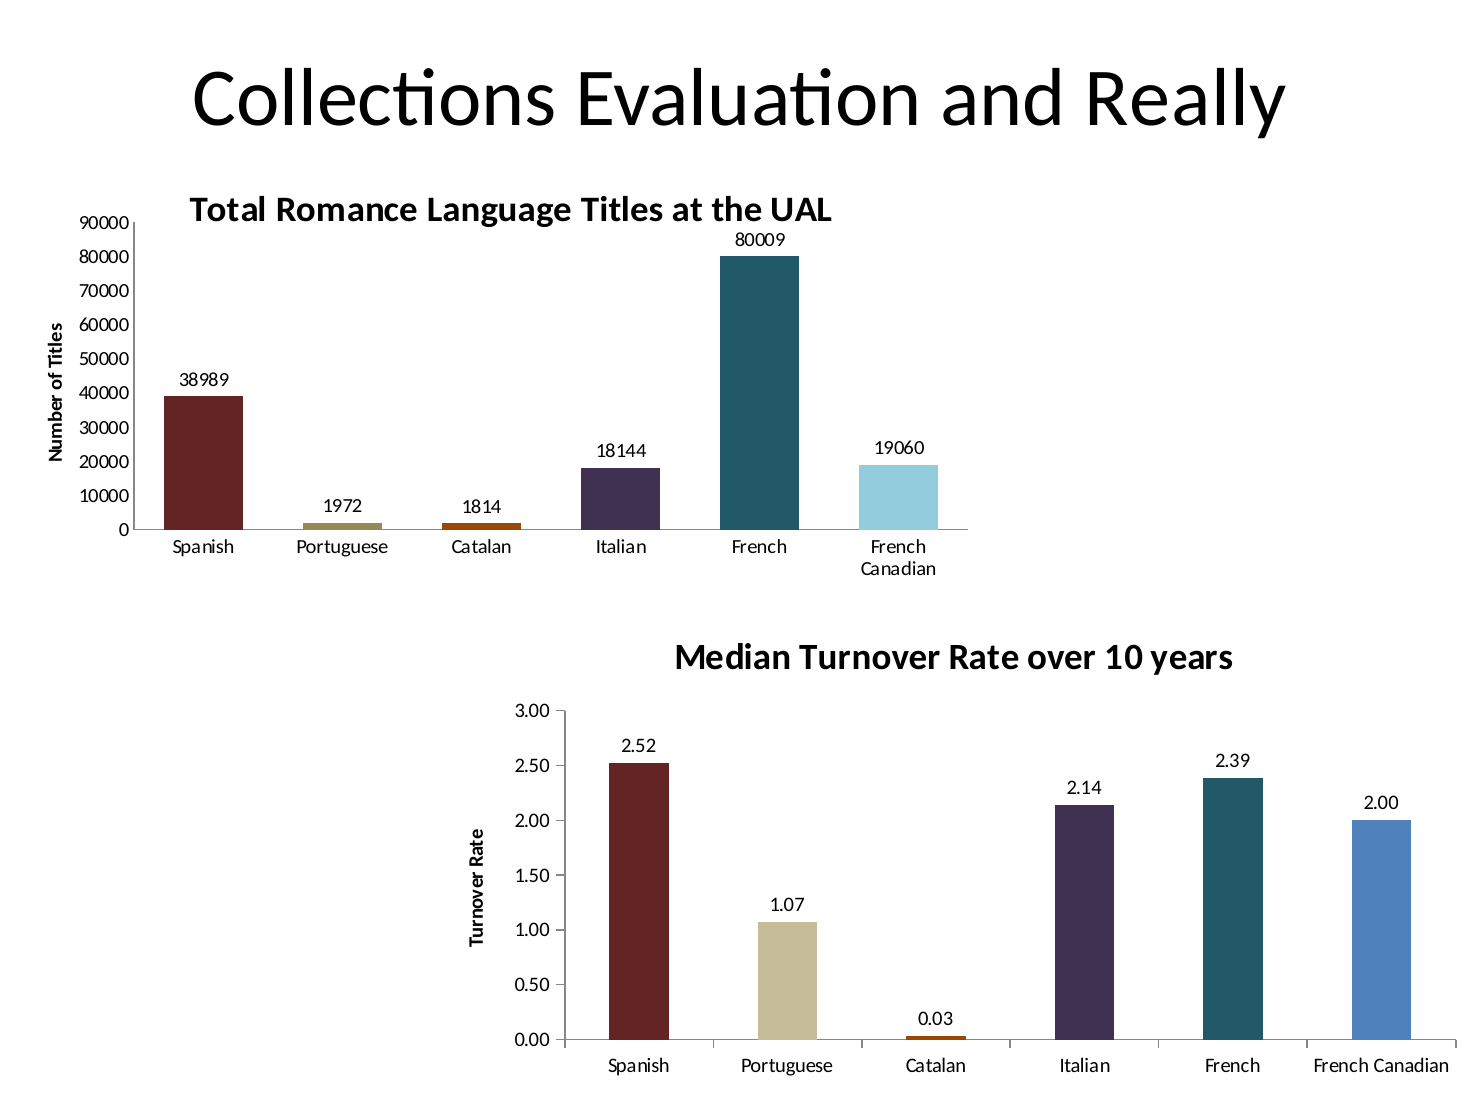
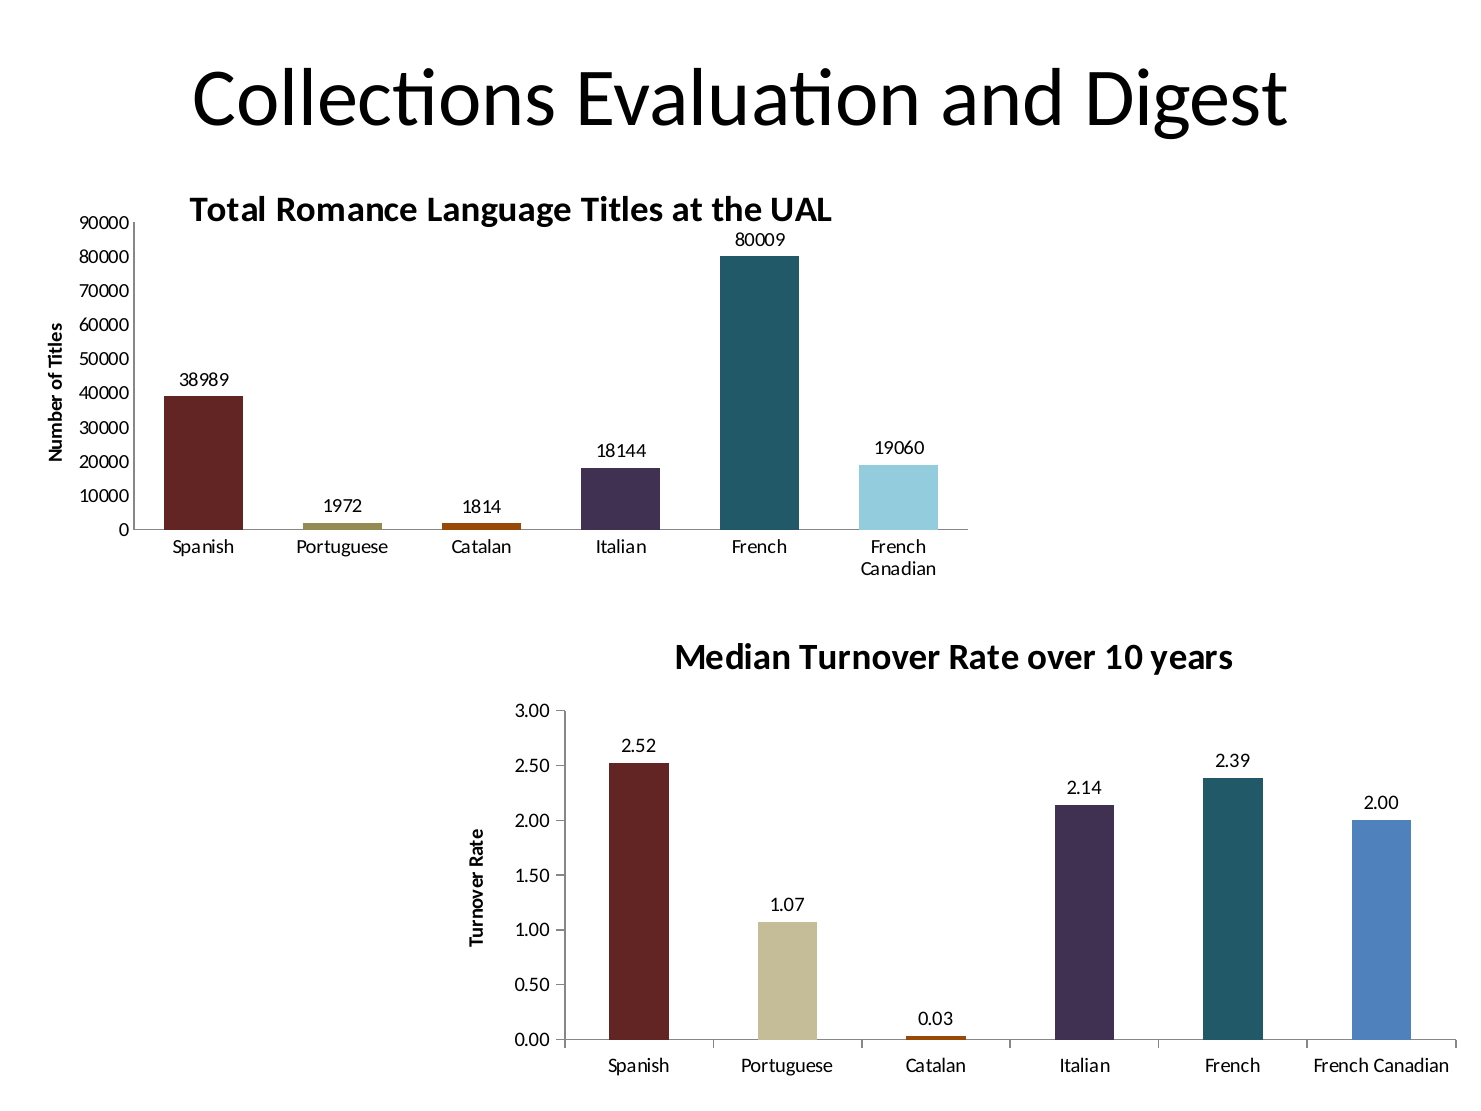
Really: Really -> Digest
